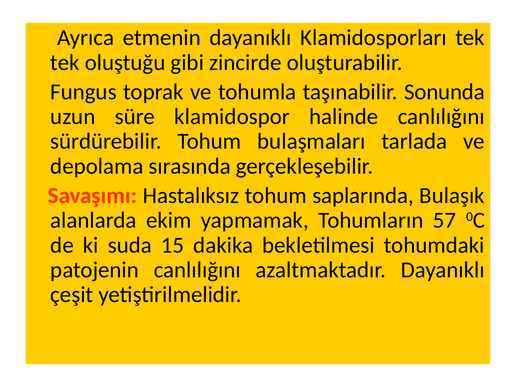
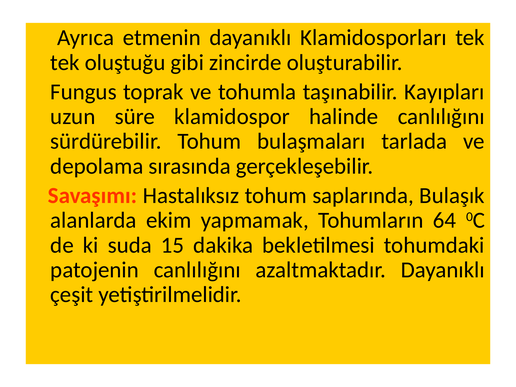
Sonunda: Sonunda -> Kayıpları
57: 57 -> 64
